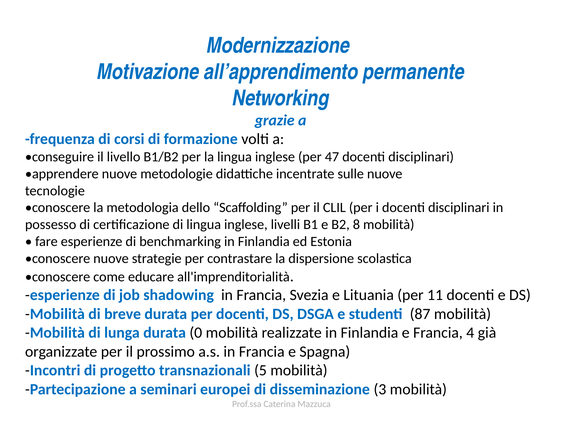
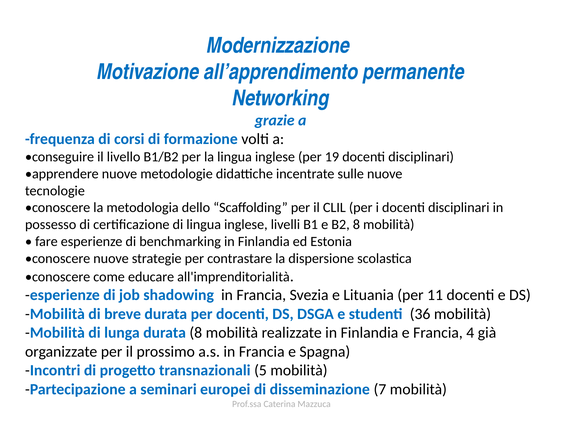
47: 47 -> 19
87: 87 -> 36
durata 0: 0 -> 8
3: 3 -> 7
